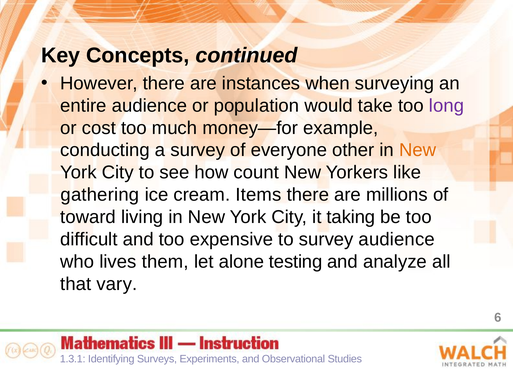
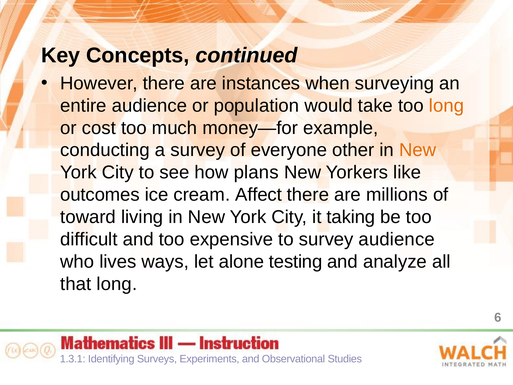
long at (446, 106) colour: purple -> orange
count: count -> plans
gathering: gathering -> outcomes
Items: Items -> Affect
them: them -> ways
that vary: vary -> long
